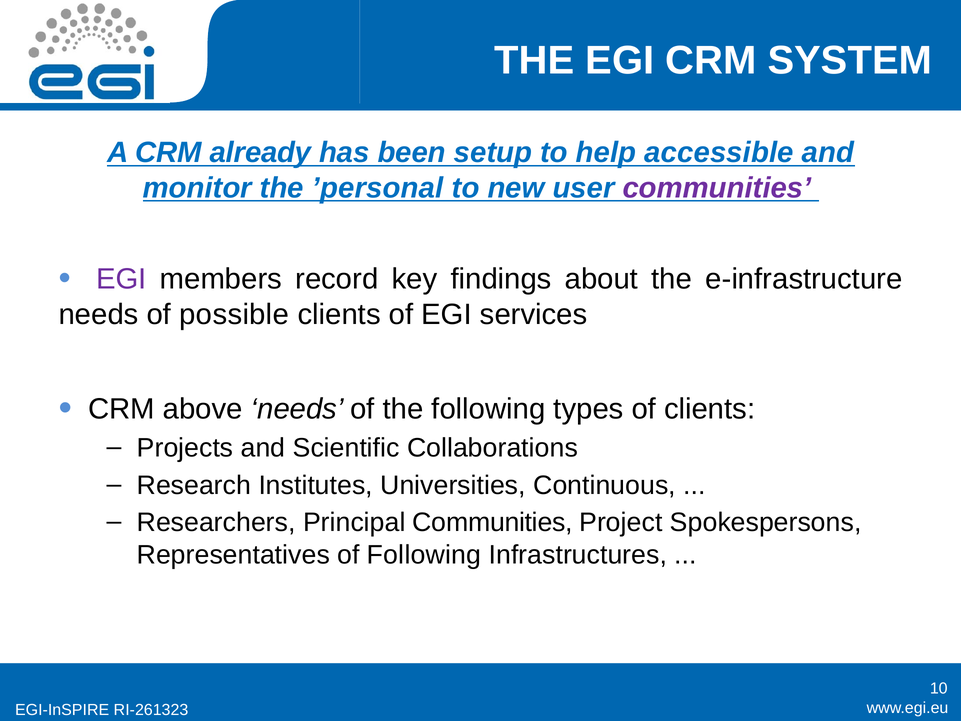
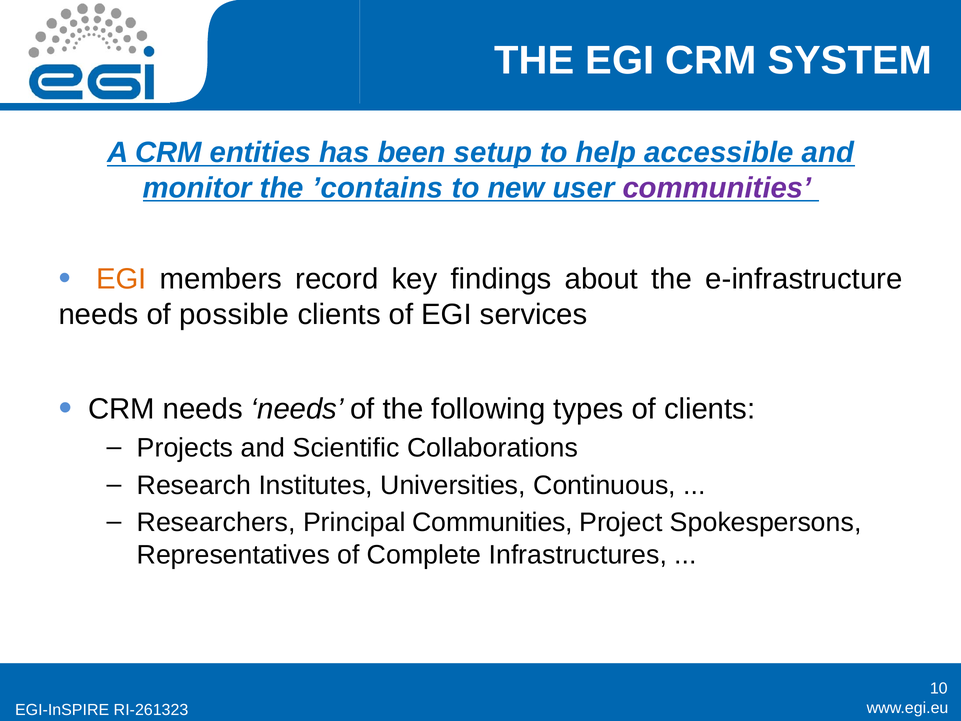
already: already -> entities
’personal: ’personal -> ’contains
EGI at (121, 279) colour: purple -> orange
CRM above: above -> needs
of Following: Following -> Complete
